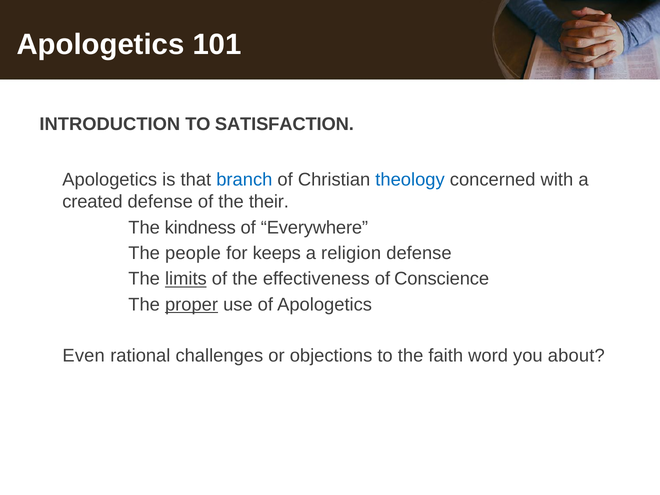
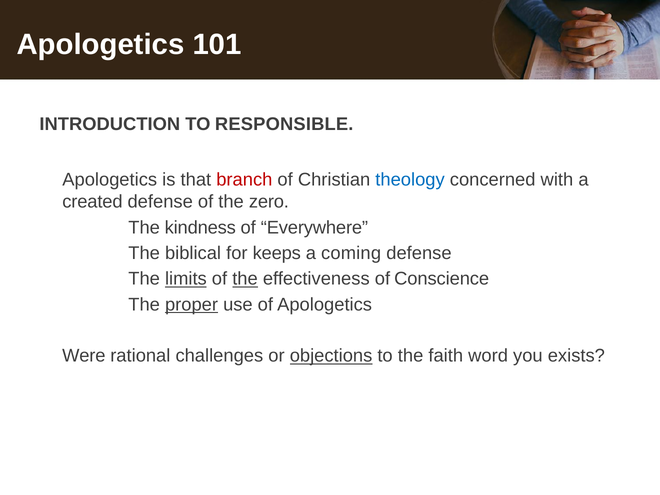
SATISFACTION: SATISFACTION -> RESPONSIBLE
branch colour: blue -> red
their: their -> zero
people: people -> biblical
religion: religion -> coming
the at (245, 279) underline: none -> present
Even: Even -> Were
objections underline: none -> present
about: about -> exists
